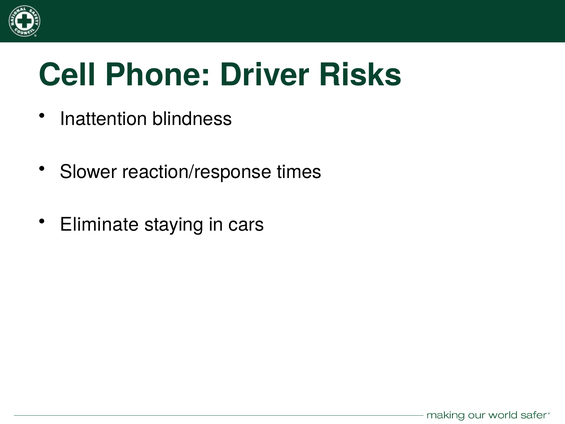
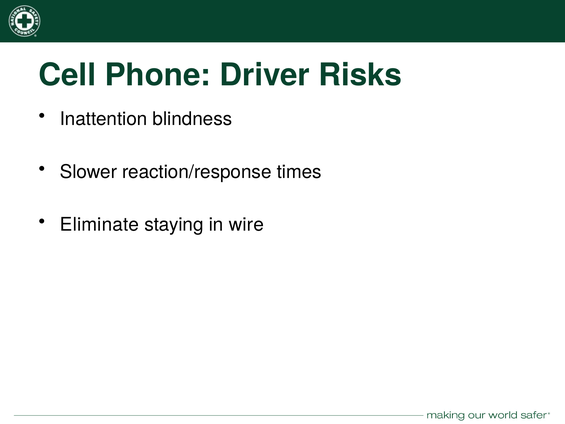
cars: cars -> wire
